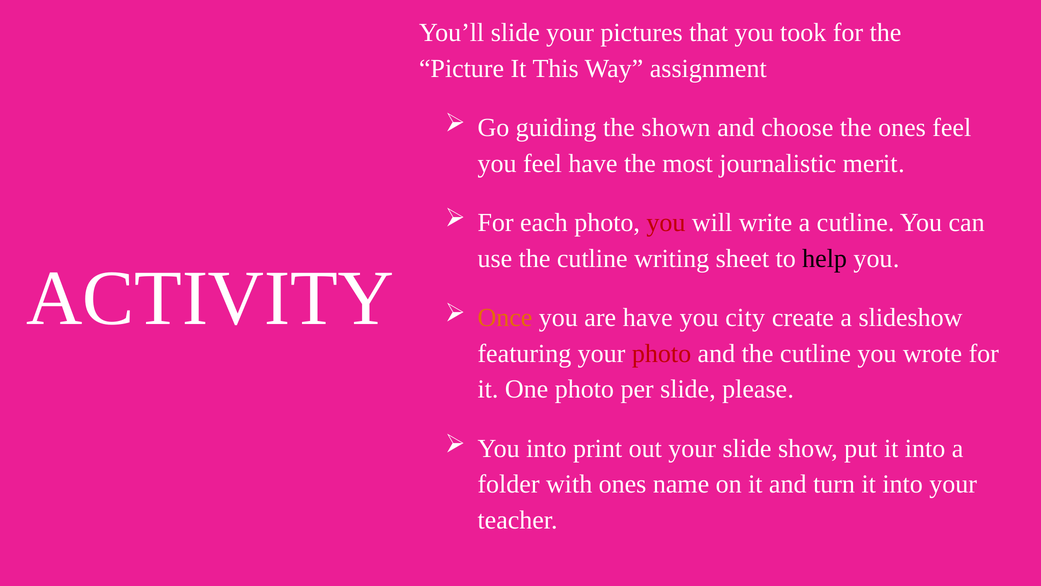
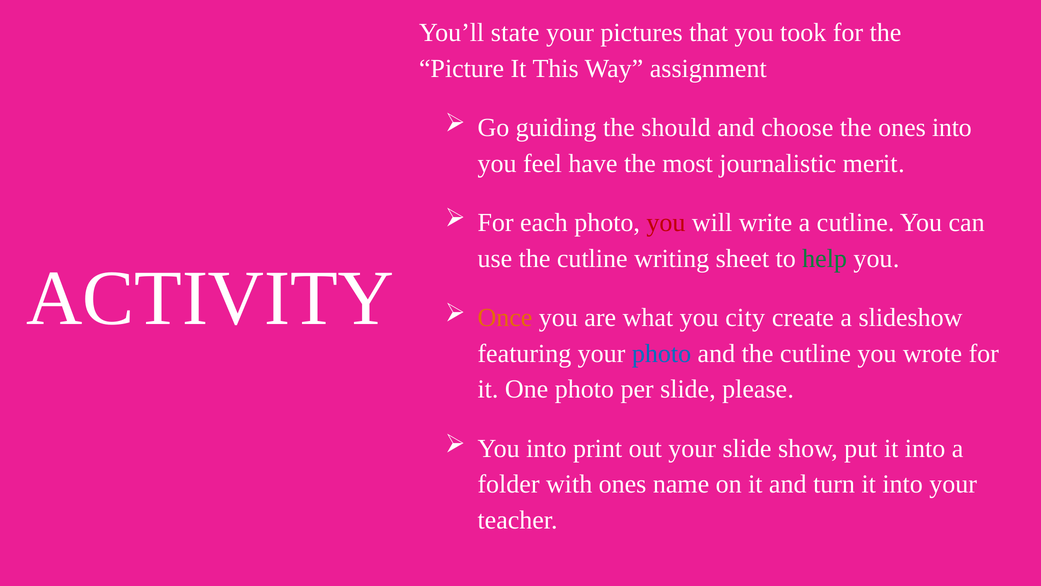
You’ll slide: slide -> state
shown: shown -> should
ones feel: feel -> into
help colour: black -> green
are have: have -> what
photo at (662, 353) colour: red -> blue
